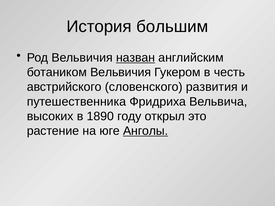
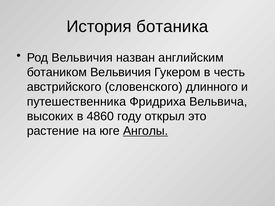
большим: большим -> ботаника
назван underline: present -> none
развития: развития -> длинного
1890: 1890 -> 4860
